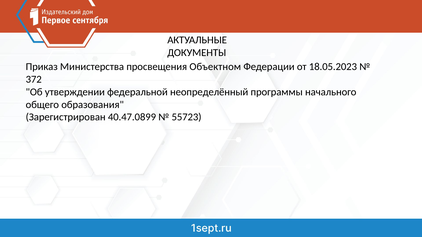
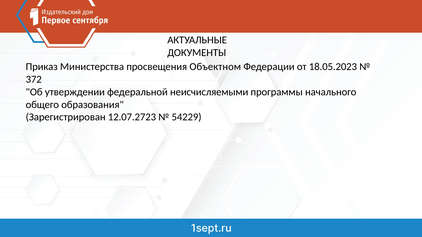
неопределённый: неопределённый -> неисчисляемыми
40.47.0899: 40.47.0899 -> 12.07.2723
55723: 55723 -> 54229
